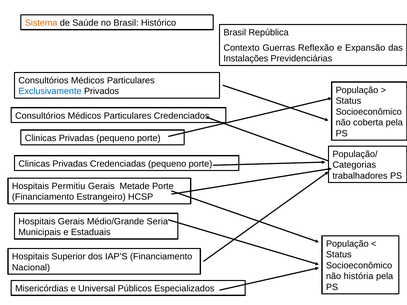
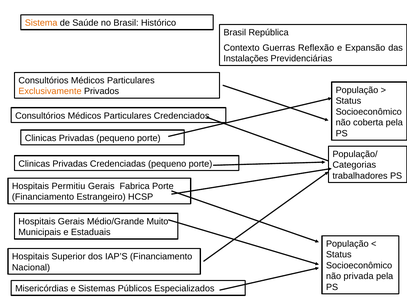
Exclusivamente colour: blue -> orange
Metade: Metade -> Fabrica
Seria: Seria -> Muito
história: história -> privada
Universal: Universal -> Sistemas
